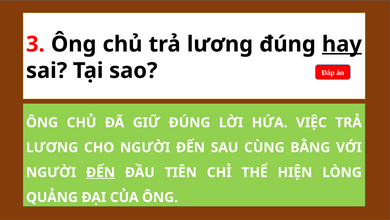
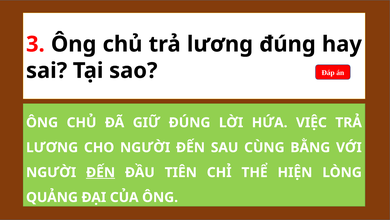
hay underline: present -> none
